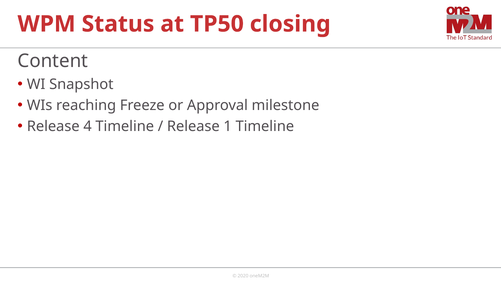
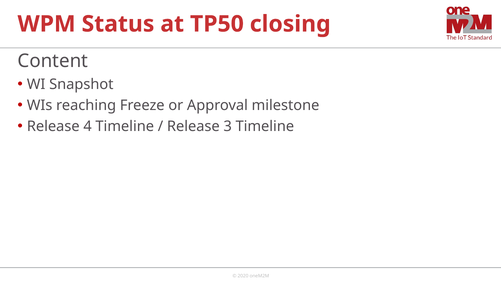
1: 1 -> 3
